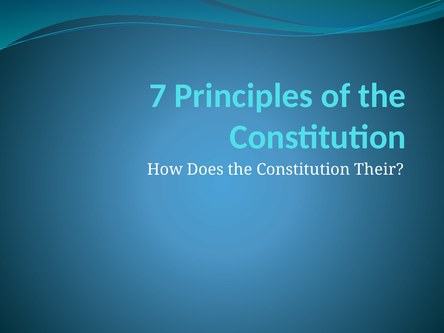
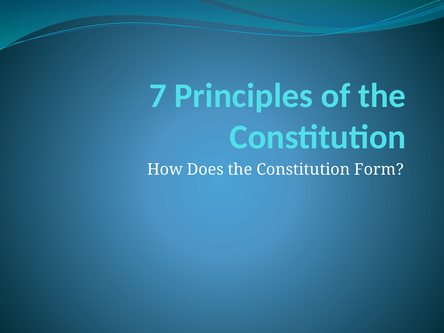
Their: Their -> Form
